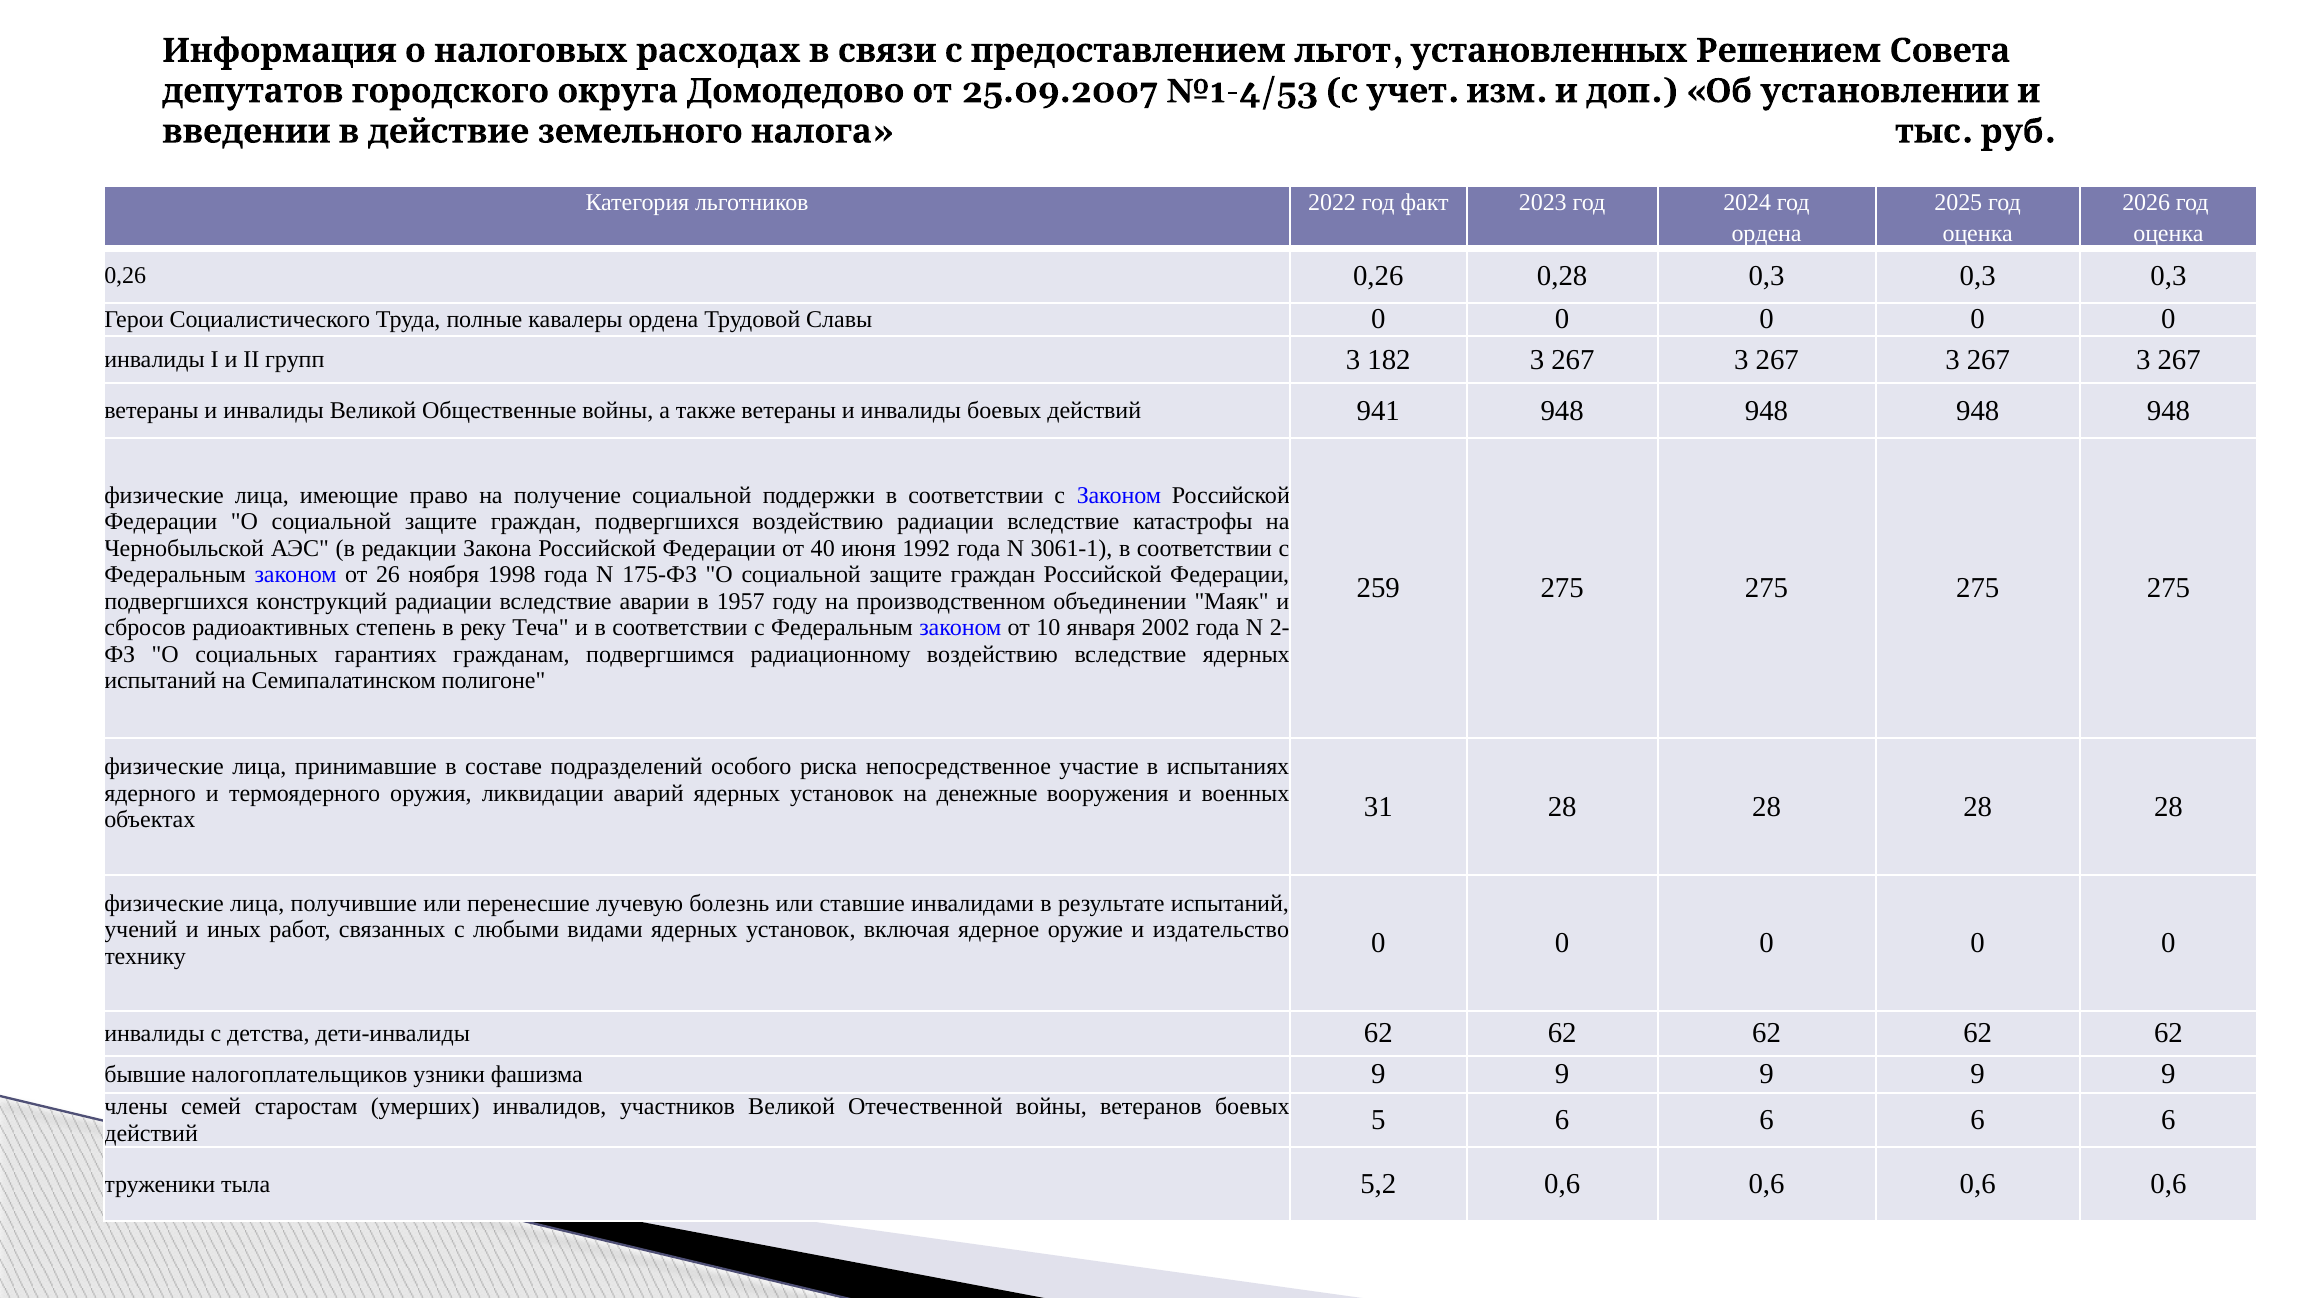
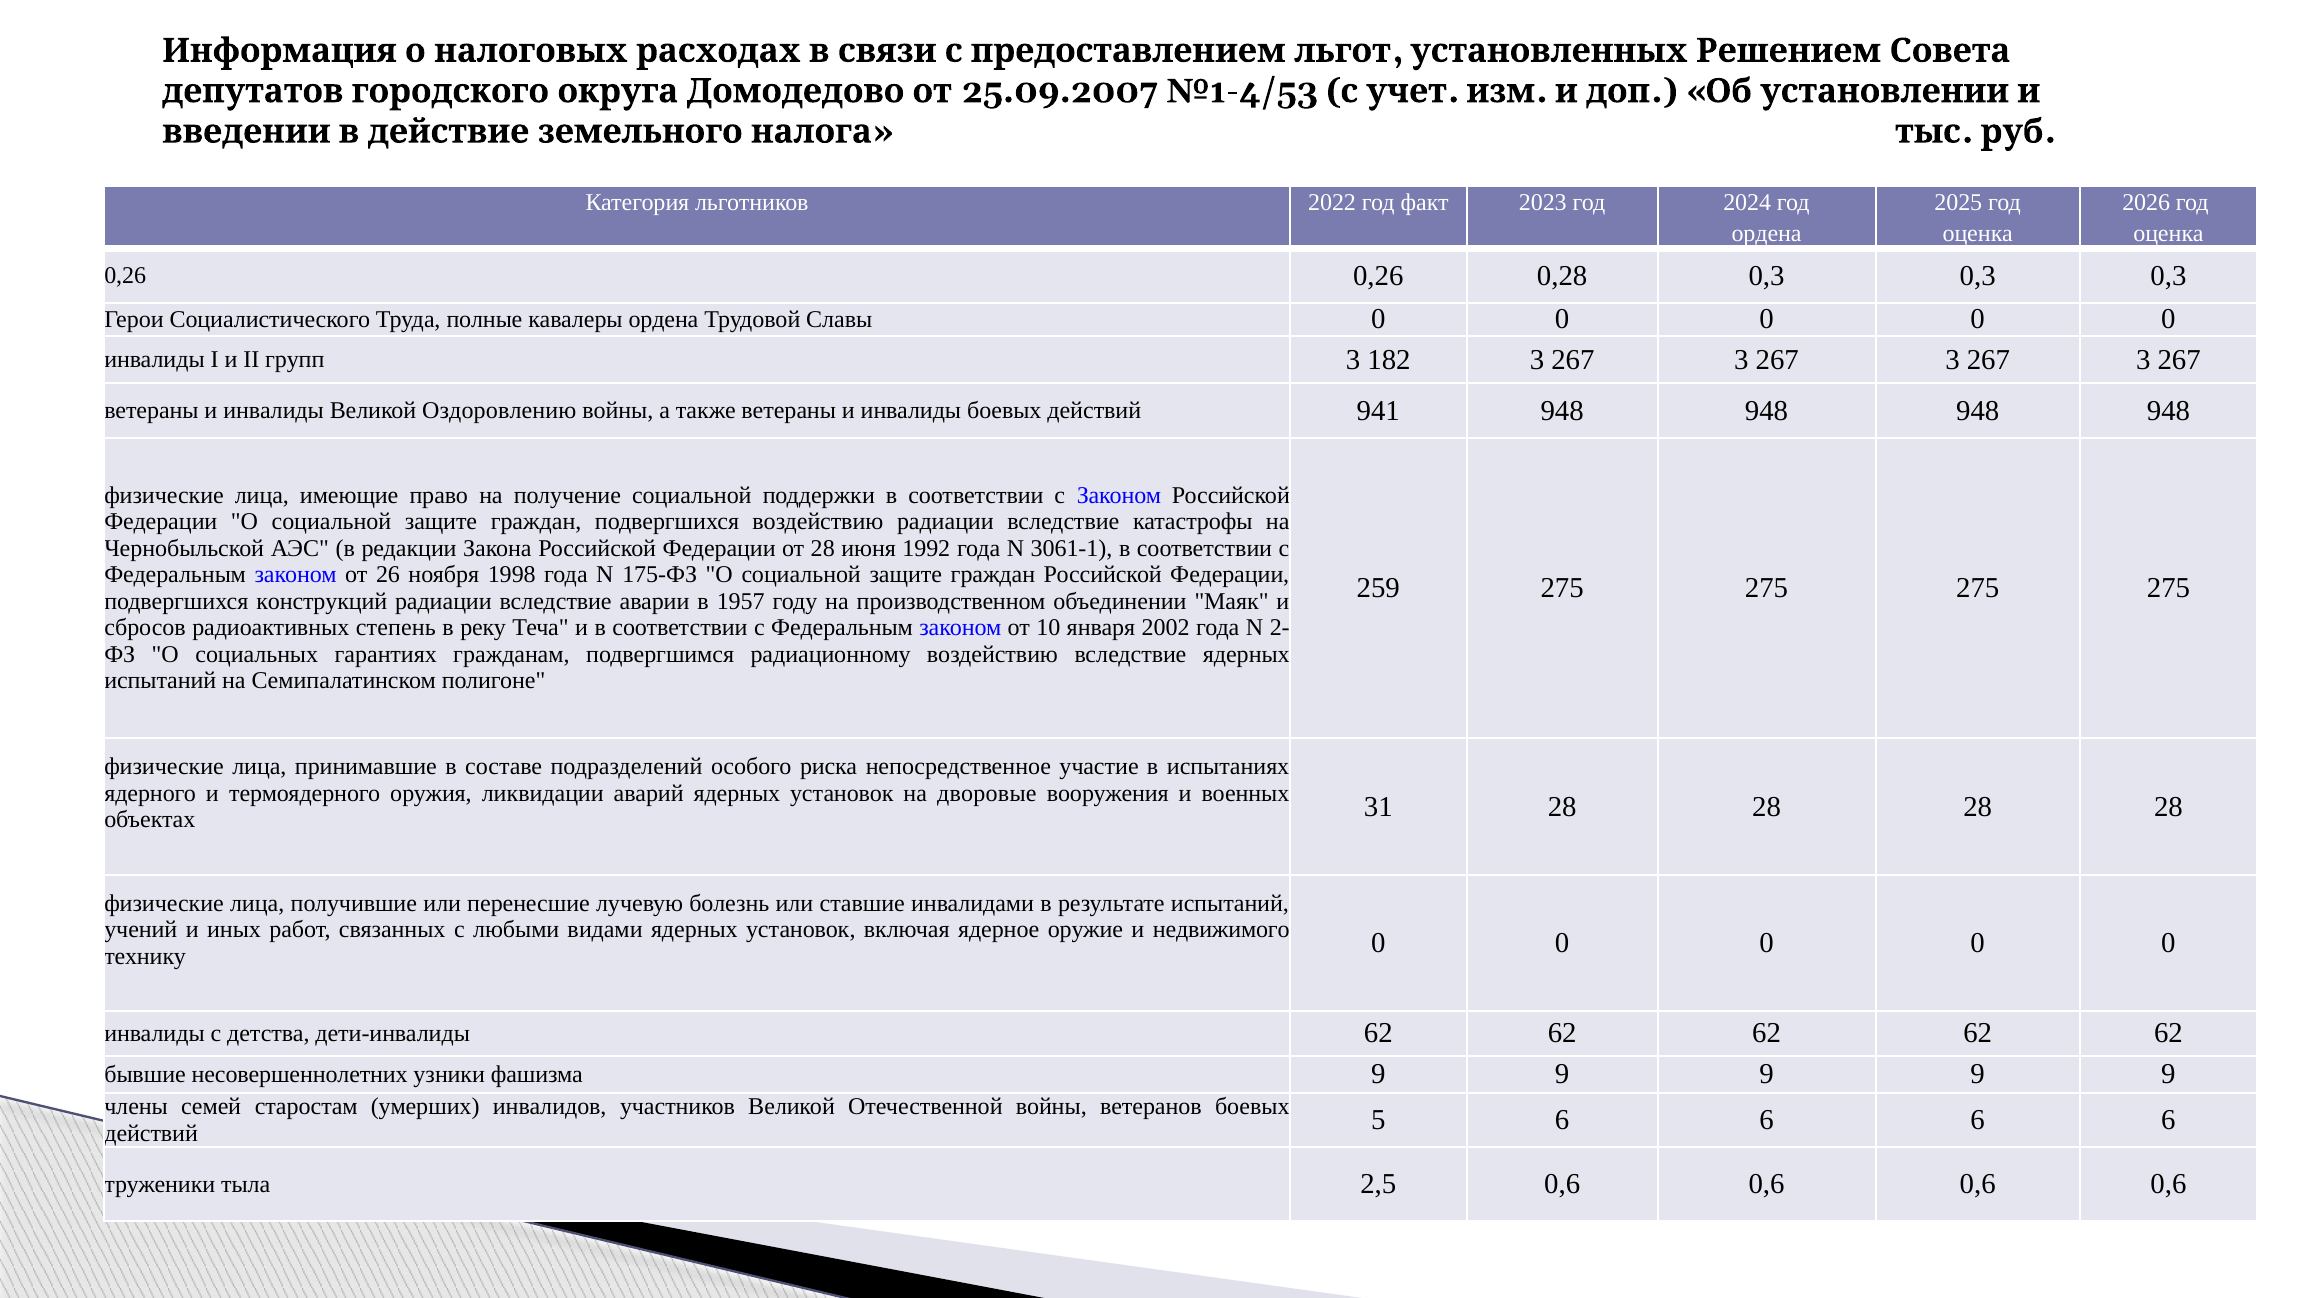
Общественные: Общественные -> Оздоровлению
от 40: 40 -> 28
денежные: денежные -> дворовые
издательство: издательство -> недвижимого
налогоплательщиков: налогоплательщиков -> несовершеннолетних
5,2: 5,2 -> 2,5
